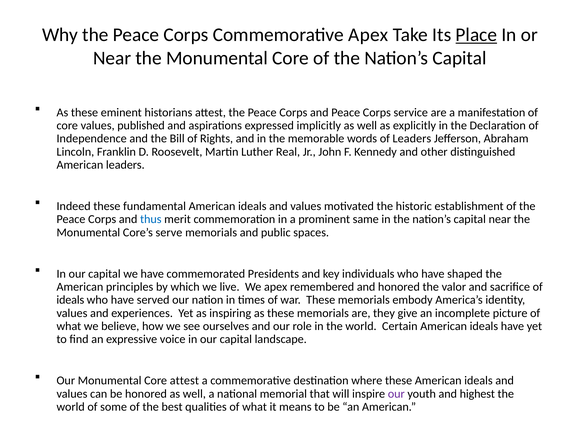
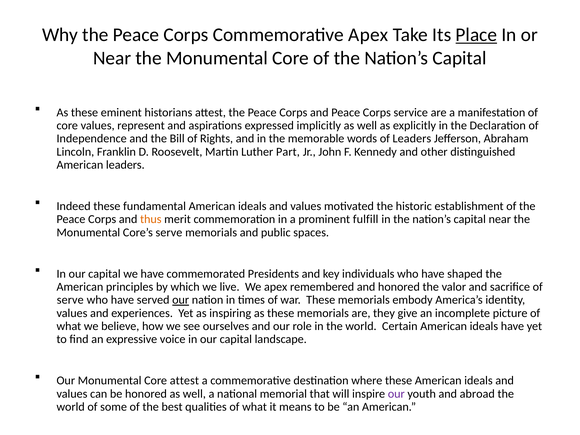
published: published -> represent
Real: Real -> Part
thus colour: blue -> orange
same: same -> fulfill
ideals at (70, 300): ideals -> serve
our at (181, 300) underline: none -> present
highest: highest -> abroad
